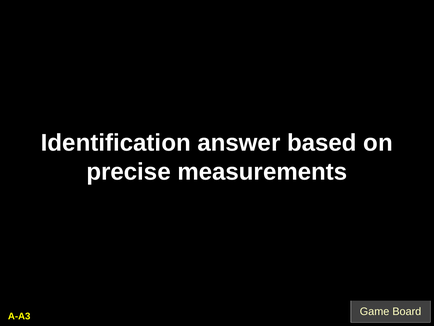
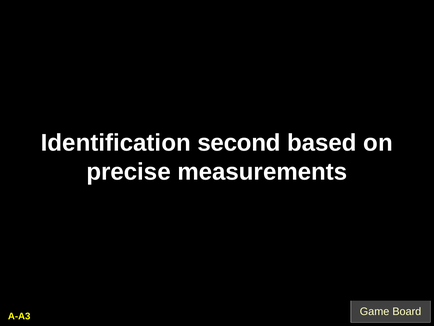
answer: answer -> second
